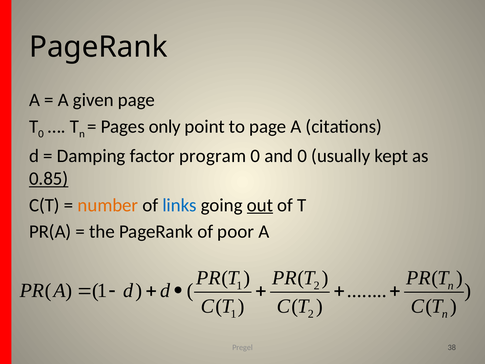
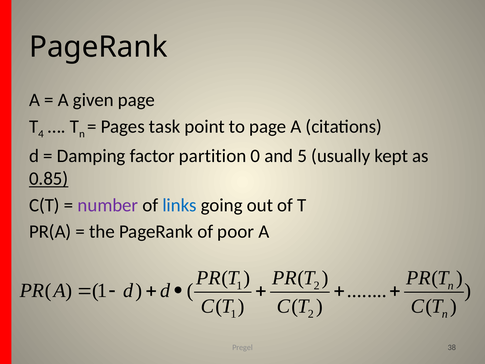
T 0: 0 -> 4
only: only -> task
program: program -> partition
and 0: 0 -> 5
number colour: orange -> purple
out underline: present -> none
